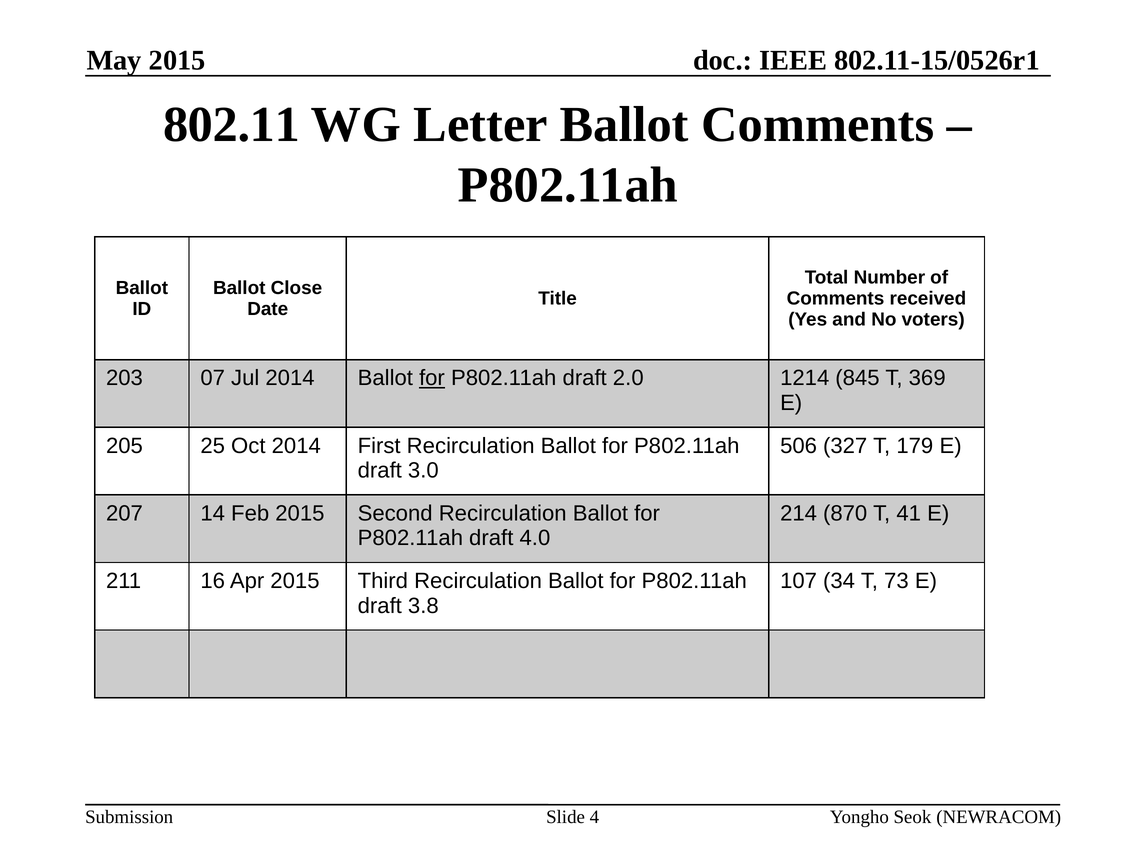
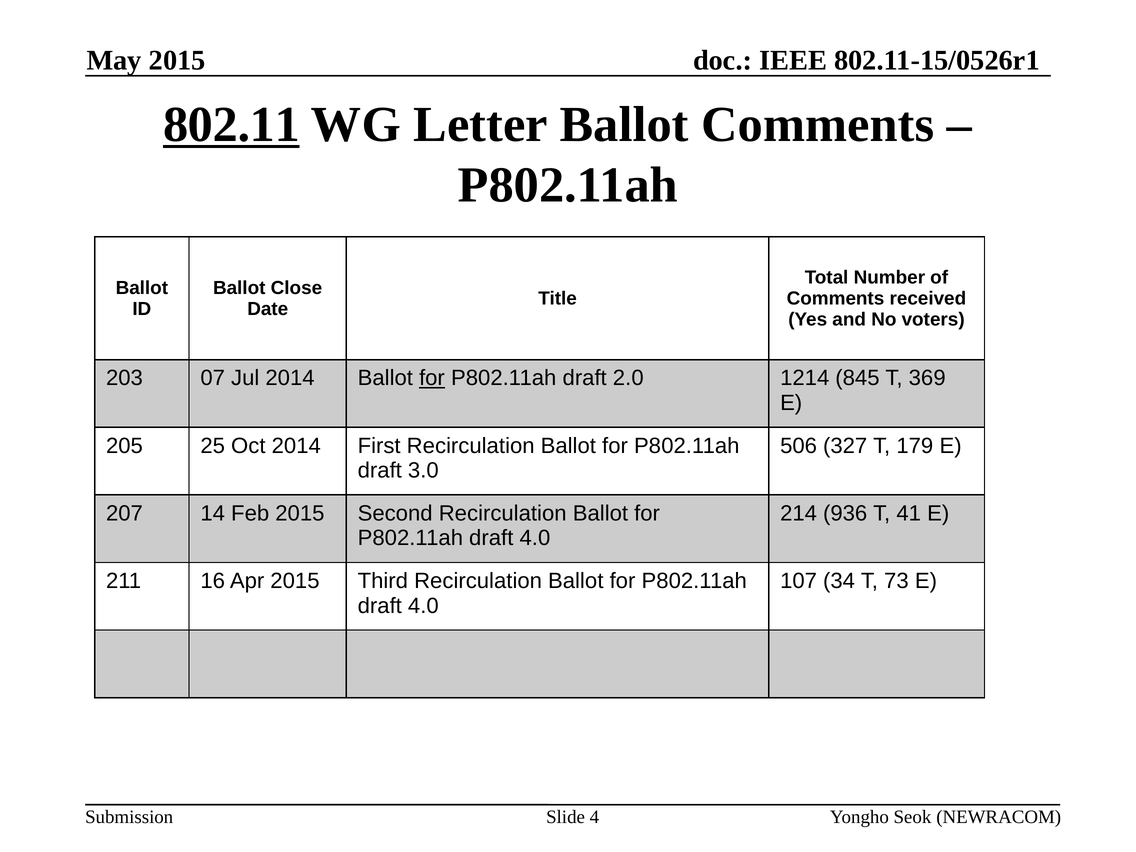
802.11 underline: none -> present
870: 870 -> 936
3.8 at (423, 606): 3.8 -> 4.0
